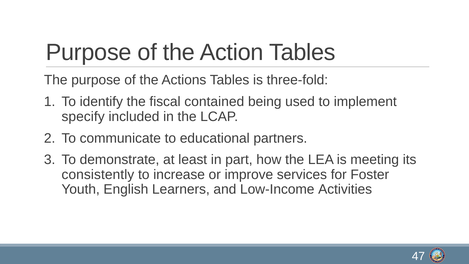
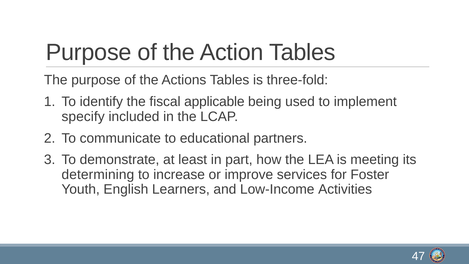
contained: contained -> applicable
consistently: consistently -> determining
